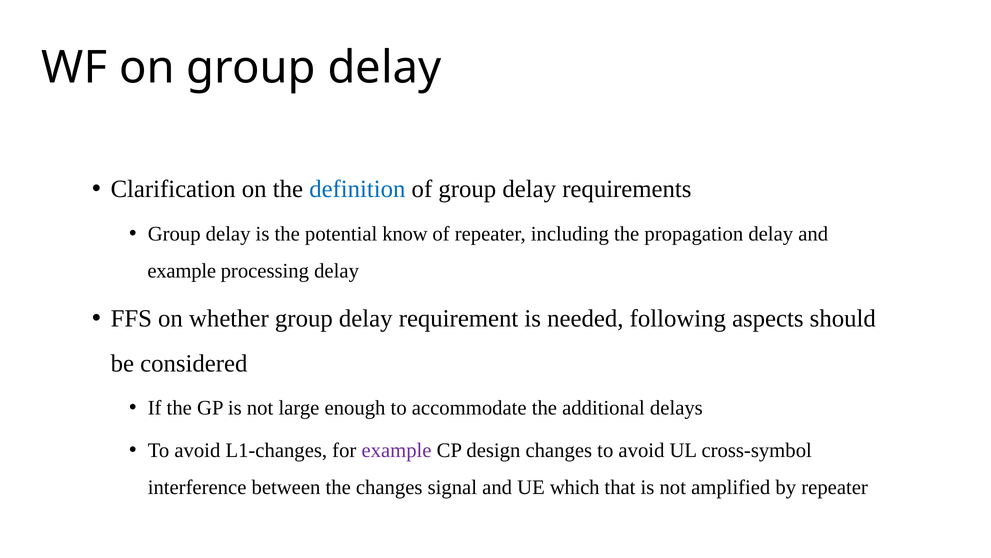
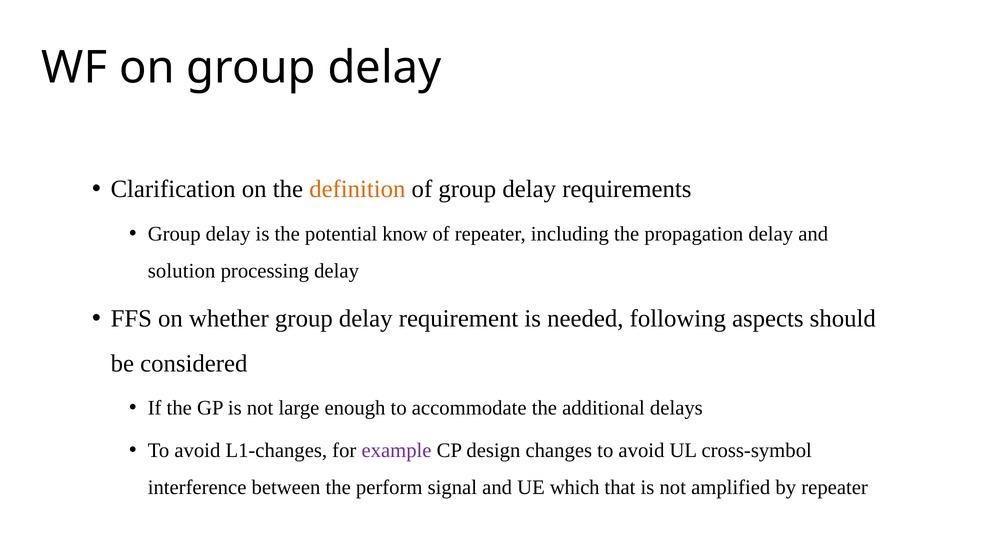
definition colour: blue -> orange
example at (182, 271): example -> solution
the changes: changes -> perform
